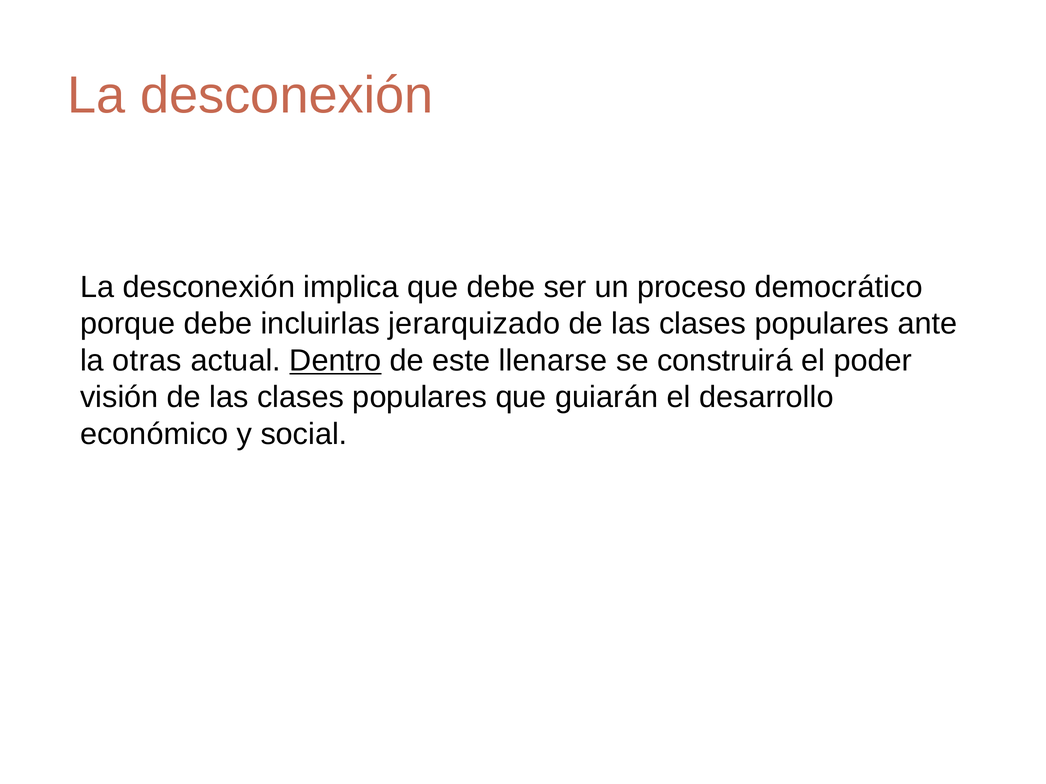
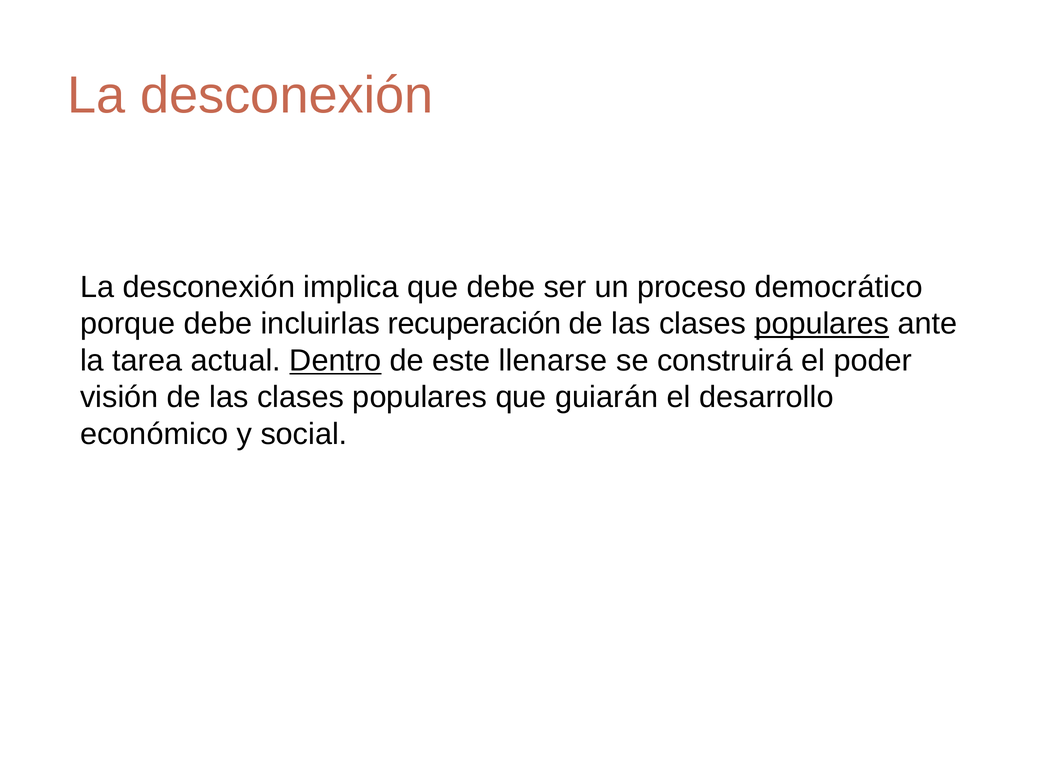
jerarquizado: jerarquizado -> recuperación
populares at (822, 324) underline: none -> present
otras: otras -> tarea
